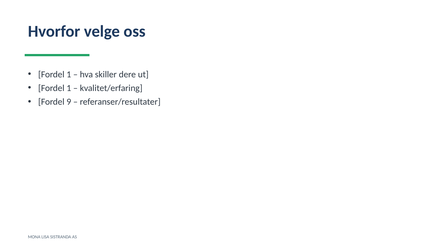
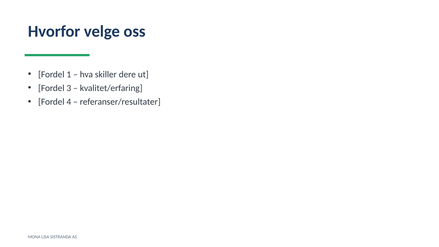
1 at (69, 88): 1 -> 3
9: 9 -> 4
